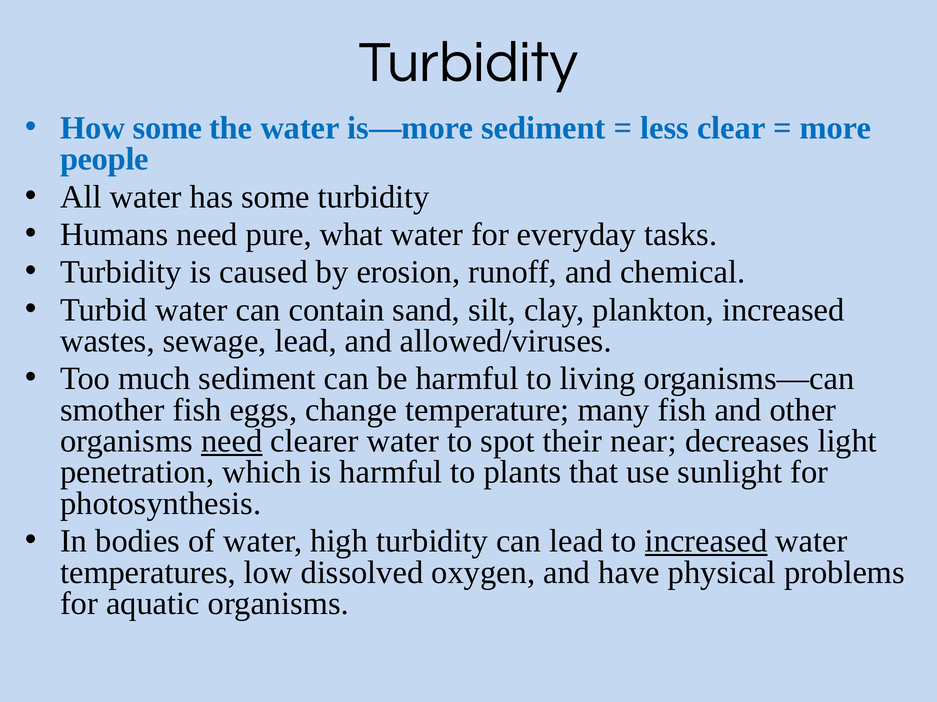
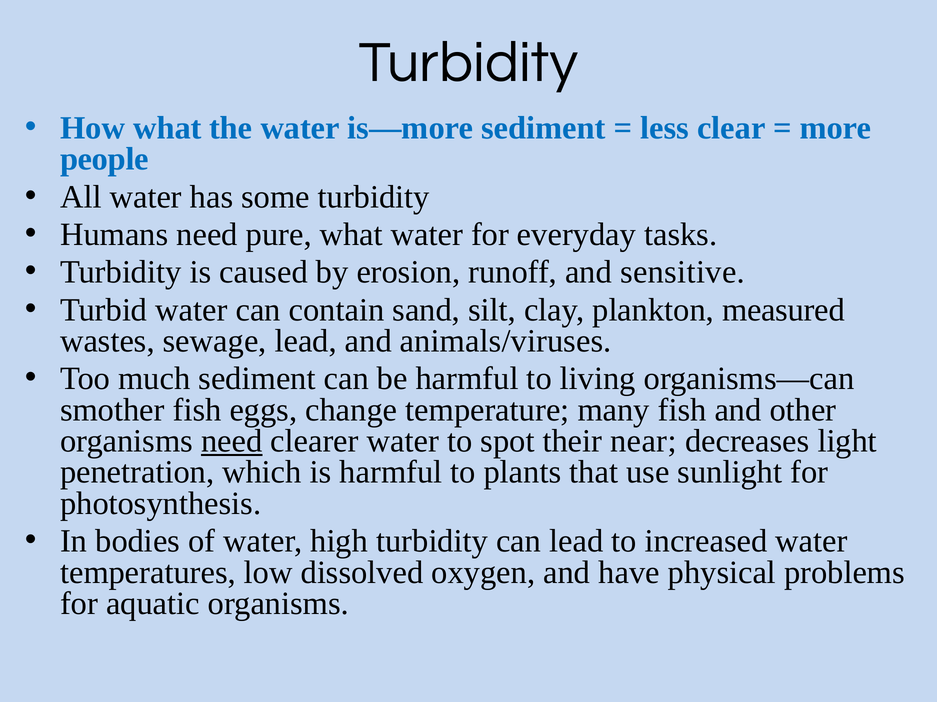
How some: some -> what
chemical: chemical -> sensitive
plankton increased: increased -> measured
allowed/viruses: allowed/viruses -> animals/viruses
increased at (706, 542) underline: present -> none
